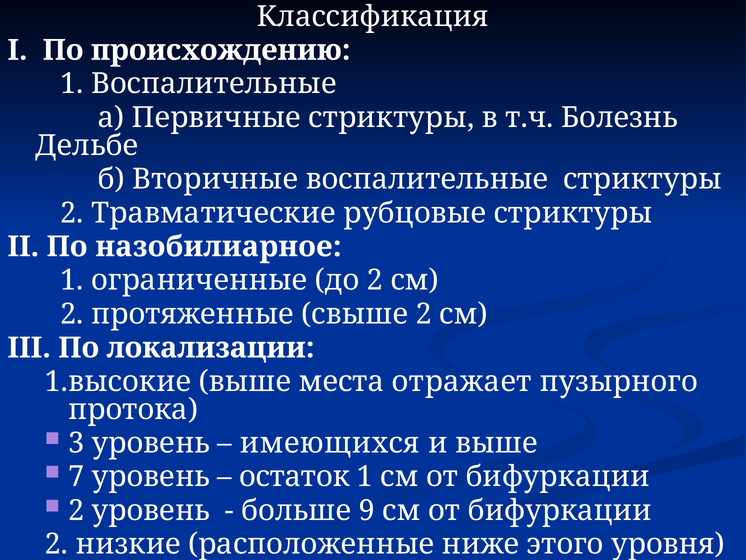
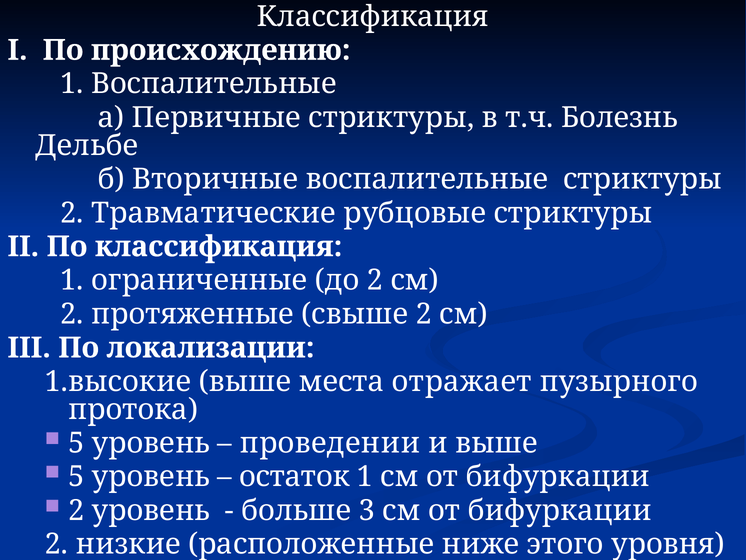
По назобилиарное: назобилиарное -> классификация
3 at (76, 443): 3 -> 5
имеющихся: имеющихся -> проведении
7 at (76, 476): 7 -> 5
9: 9 -> 3
